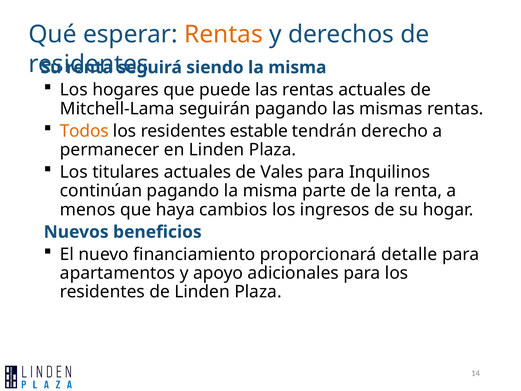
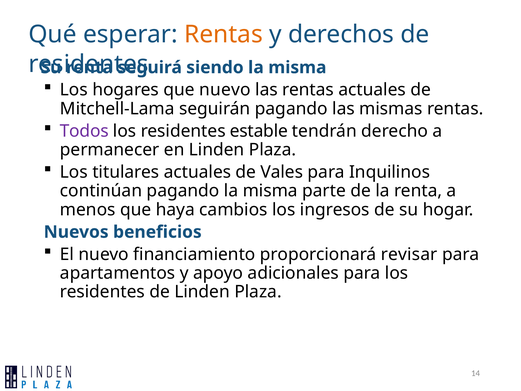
que puede: puede -> nuevo
Todos colour: orange -> purple
detalle: detalle -> revisar
